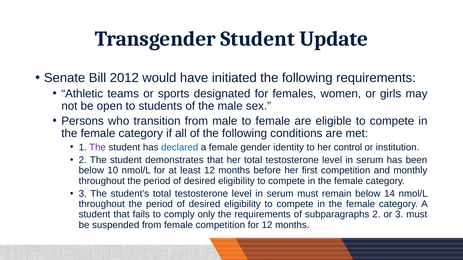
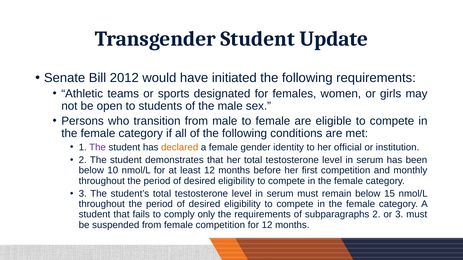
declared colour: blue -> orange
control: control -> official
14: 14 -> 15
